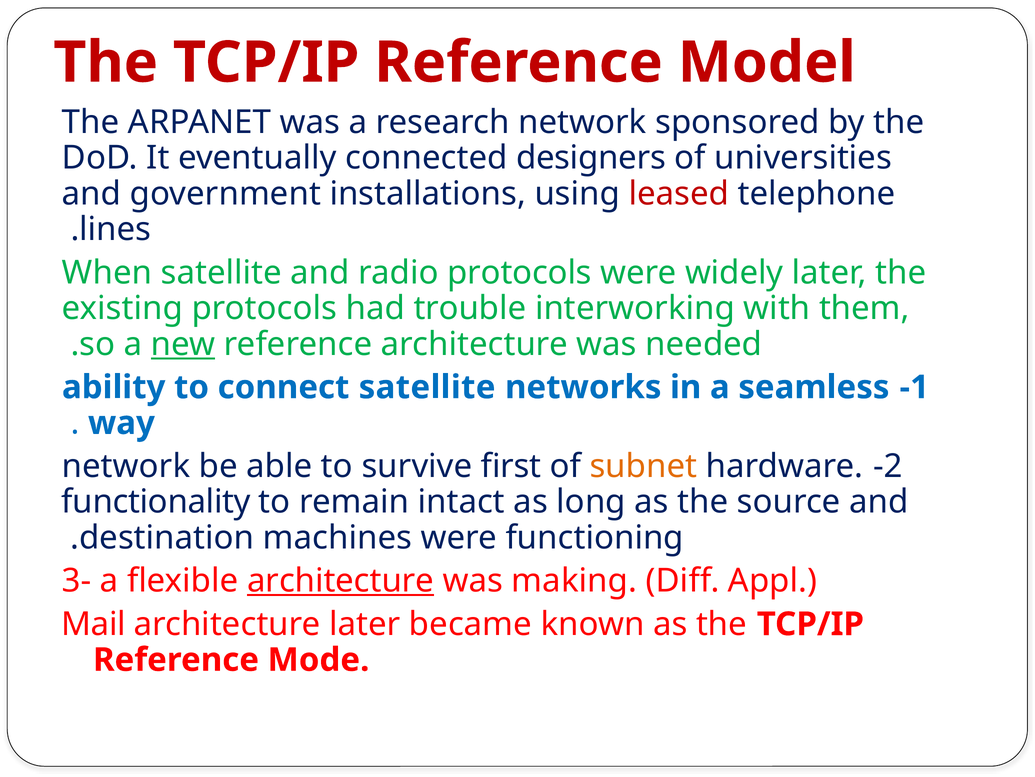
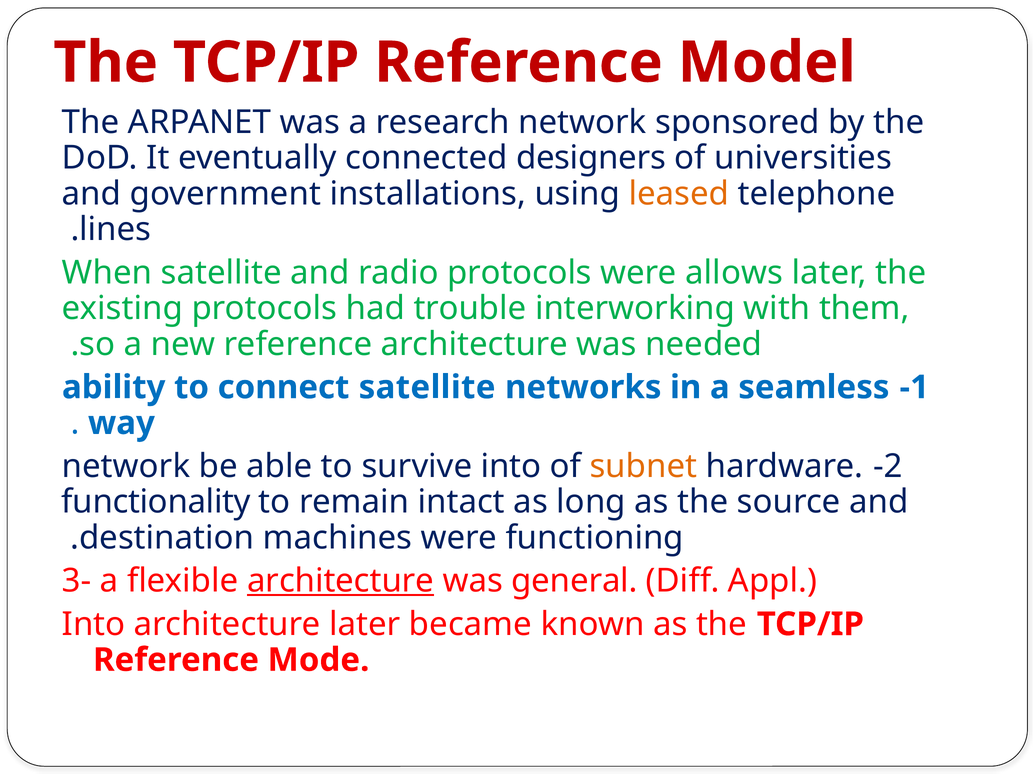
leased colour: red -> orange
widely: widely -> allows
new underline: present -> none
survive first: first -> into
making: making -> general
Mail at (94, 624): Mail -> Into
